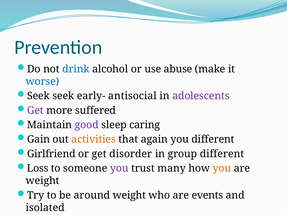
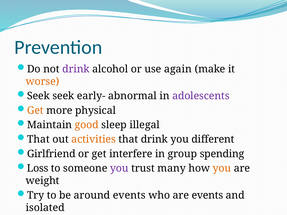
drink at (76, 69) colour: blue -> purple
abuse: abuse -> again
worse colour: blue -> orange
antisocial: antisocial -> abnormal
Get at (35, 111) colour: purple -> orange
suffered: suffered -> physical
good colour: purple -> orange
caring: caring -> illegal
Gain at (38, 140): Gain -> That
that again: again -> drink
disorder: disorder -> interfere
group different: different -> spending
around weight: weight -> events
